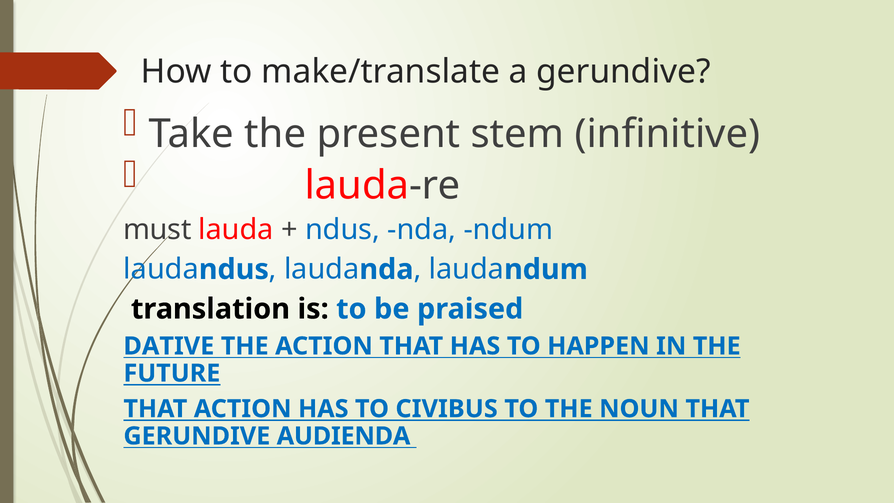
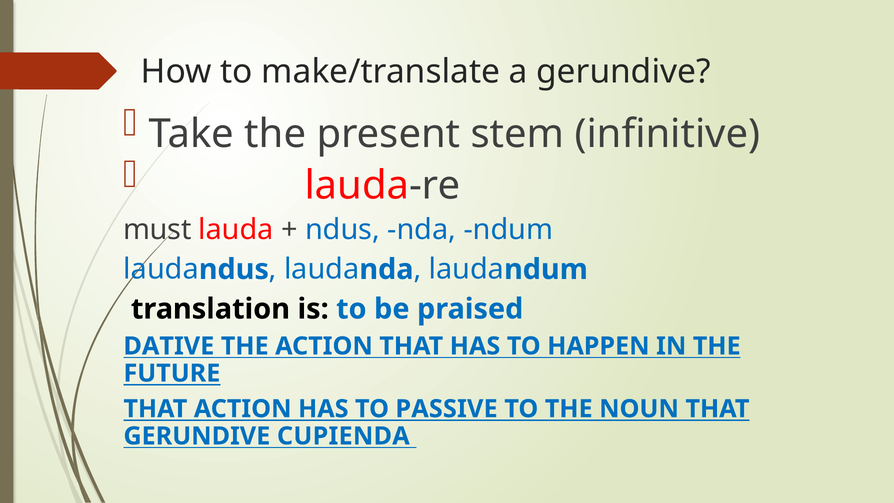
CIVIBUS: CIVIBUS -> PASSIVE
AUDIENDA: AUDIENDA -> CUPIENDA
